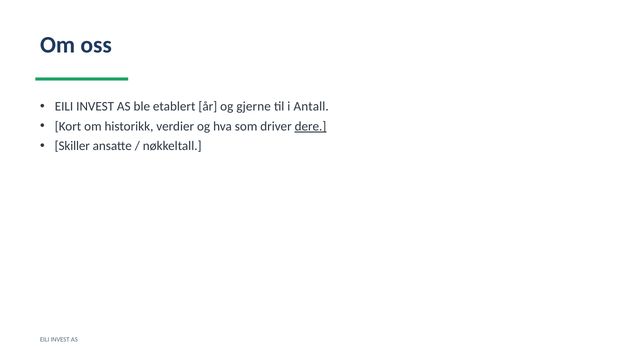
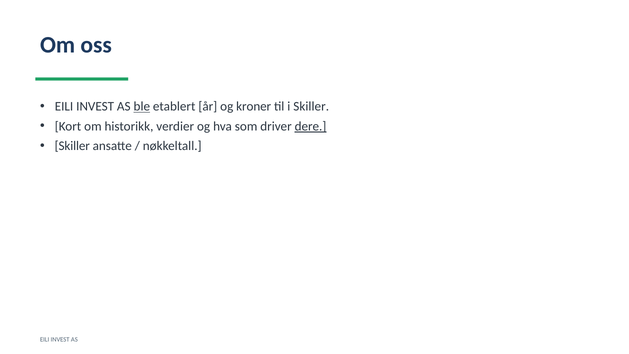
ble underline: none -> present
gjerne: gjerne -> kroner
i Antall: Antall -> Skiller
